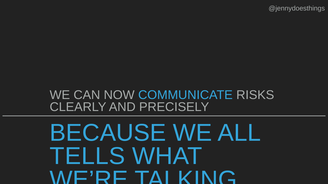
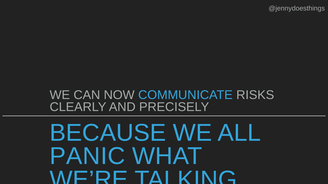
TELLS: TELLS -> PANIC
